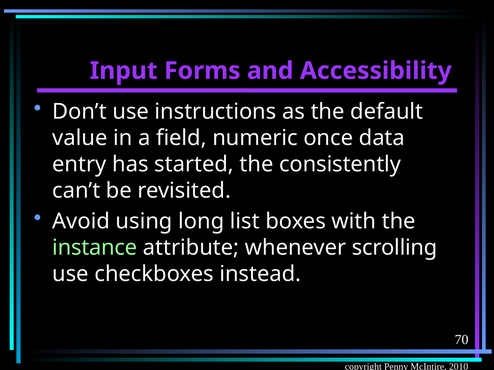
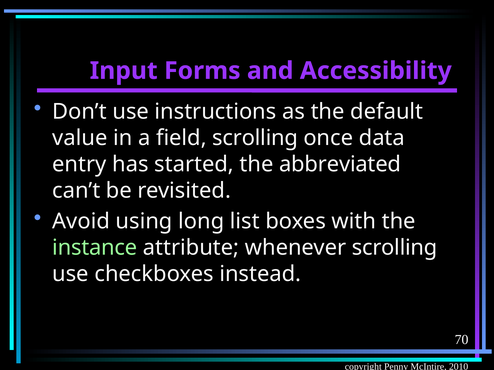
field numeric: numeric -> scrolling
consistently: consistently -> abbreviated
